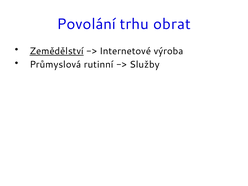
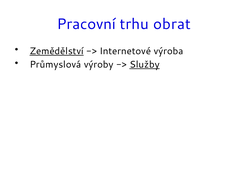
Povolání: Povolání -> Pracovní
rutinní: rutinní -> výroby
Služby underline: none -> present
